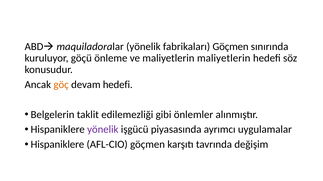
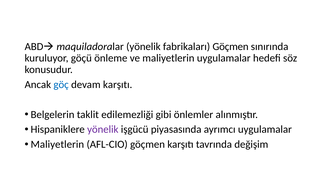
maliyetlerin maliyetlerin: maliyetlerin -> uygulamalar
göç colour: orange -> blue
devam hedefi: hedefi -> karşıtı
Hispaniklere at (57, 145): Hispaniklere -> Maliyetlerin
